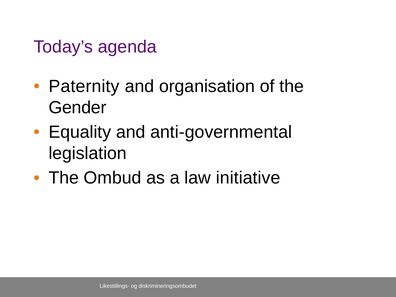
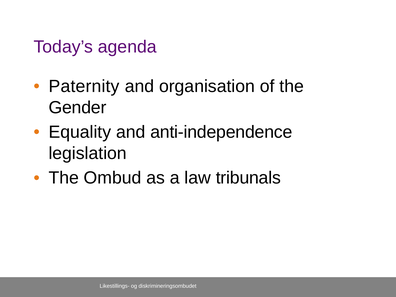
anti-governmental: anti-governmental -> anti-independence
initiative: initiative -> tribunals
